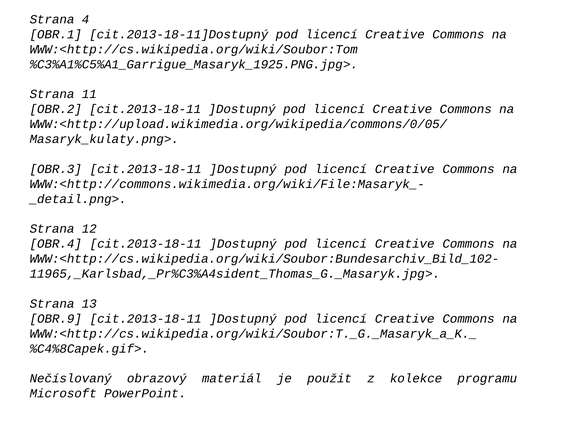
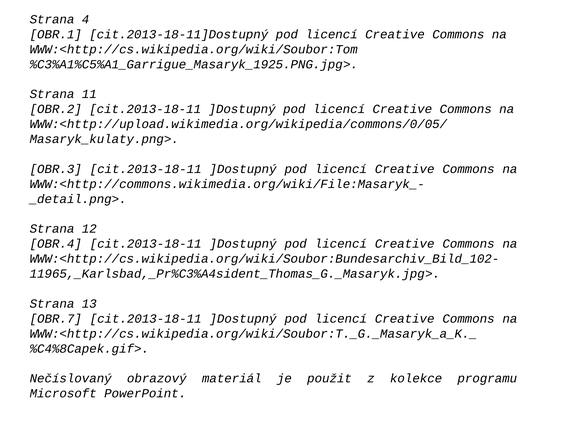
OBR.9: OBR.9 -> OBR.7
